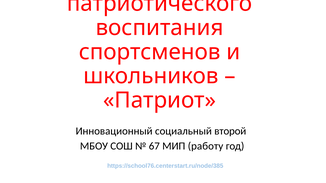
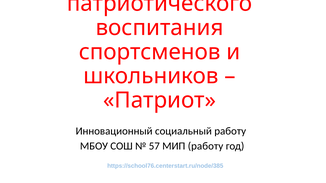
социальный второй: второй -> работу
67: 67 -> 57
